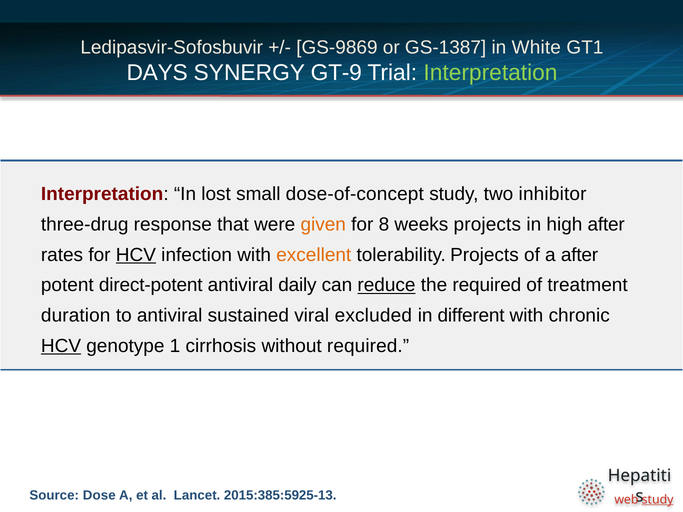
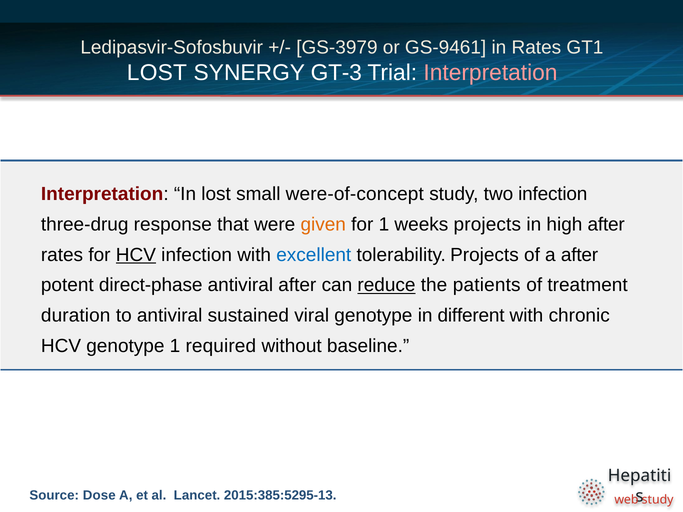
GS-9869: GS-9869 -> GS-3979
GS-1387: GS-1387 -> GS-9461
in White: White -> Rates
DAYS at (157, 73): DAYS -> LOST
GT-9: GT-9 -> GT-3
Interpretation at (491, 73) colour: light green -> pink
dose-of-concept: dose-of-concept -> were-of-concept
two inhibitor: inhibitor -> infection
for 8: 8 -> 1
excellent colour: orange -> blue
direct-potent: direct-potent -> direct-phase
antiviral daily: daily -> after
the required: required -> patients
viral excluded: excluded -> genotype
HCV at (61, 346) underline: present -> none
cirrhosis: cirrhosis -> required
without required: required -> baseline
2015:385:5925-13: 2015:385:5925-13 -> 2015:385:5295-13
study at (658, 500) underline: present -> none
